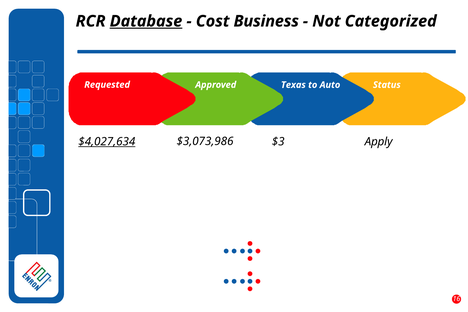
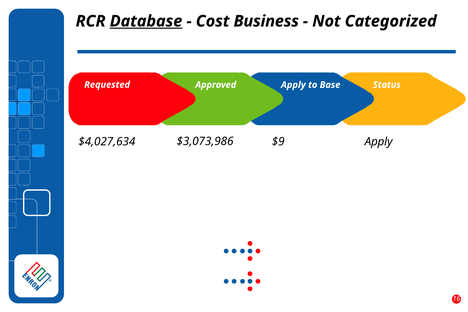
Approved Texas: Texas -> Apply
Auto: Auto -> Base
$4,027,634 underline: present -> none
$3: $3 -> $9
